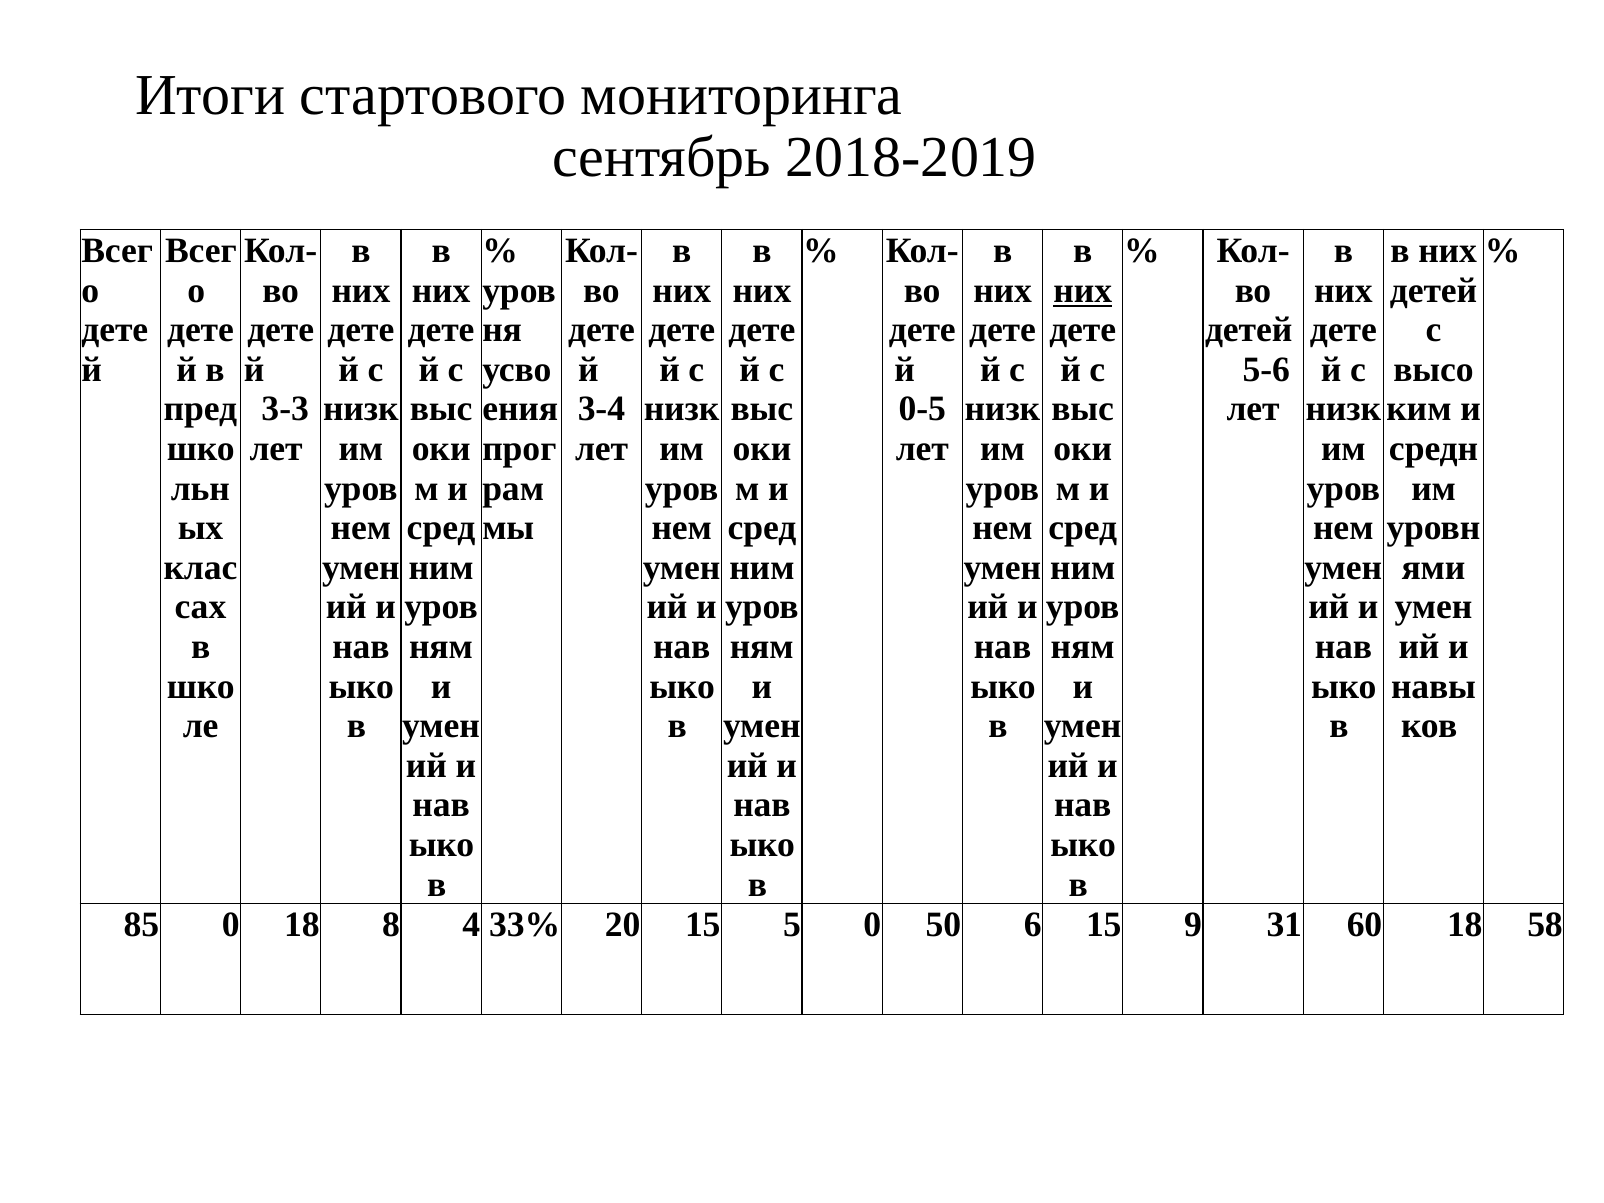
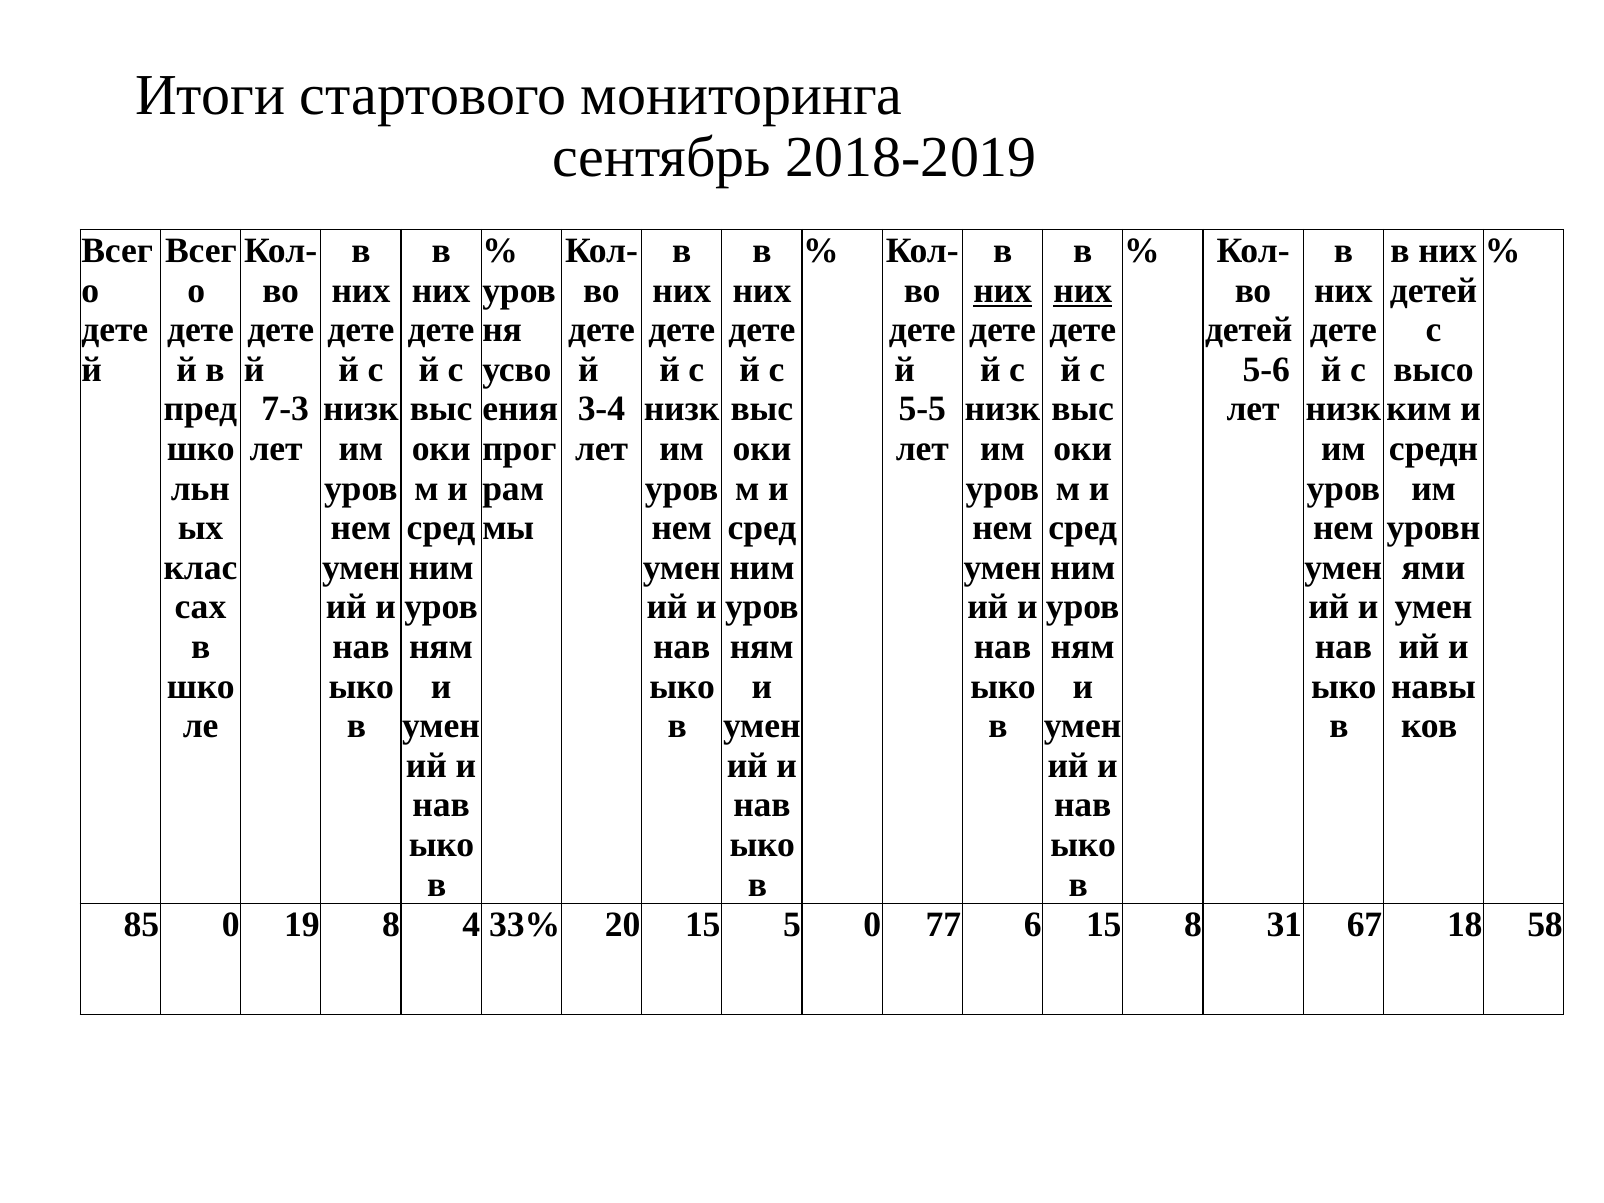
них at (1003, 290) underline: none -> present
3-3: 3-3 -> 7-3
0-5: 0-5 -> 5-5
0 18: 18 -> 19
50: 50 -> 77
15 9: 9 -> 8
60: 60 -> 67
